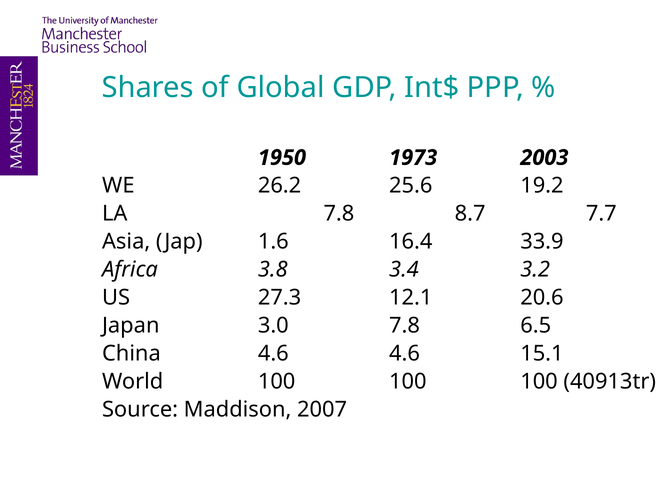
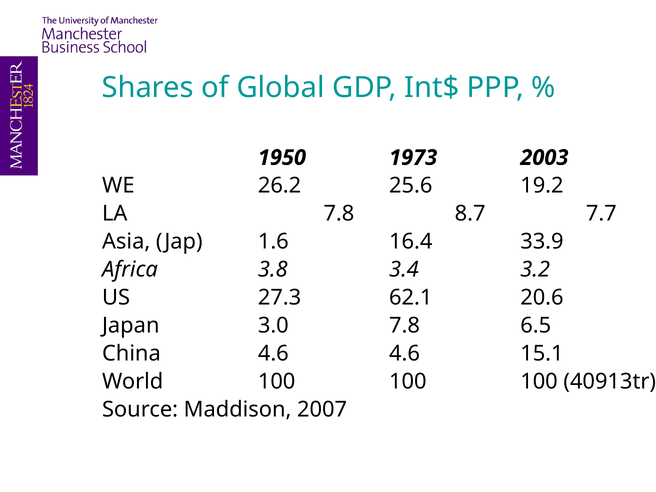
12.1: 12.1 -> 62.1
